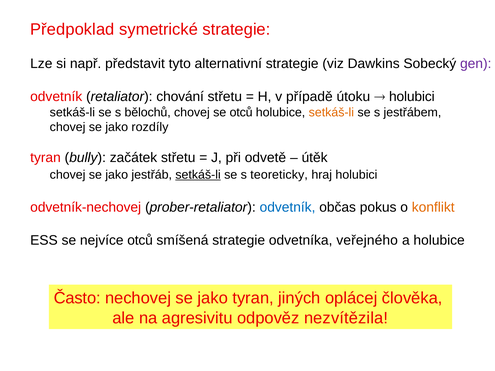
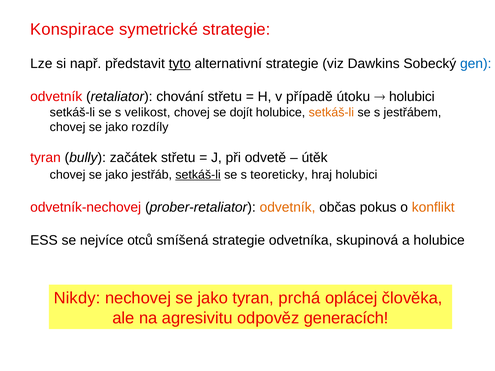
Předpoklad: Předpoklad -> Konspirace
tyto underline: none -> present
gen colour: purple -> blue
bělochů: bělochů -> velikost
se otců: otců -> dojít
odvetník at (288, 207) colour: blue -> orange
veřejného: veřejného -> skupinová
Často: Často -> Nikdy
jiných: jiných -> prchá
nezvítězila: nezvítězila -> generacích
